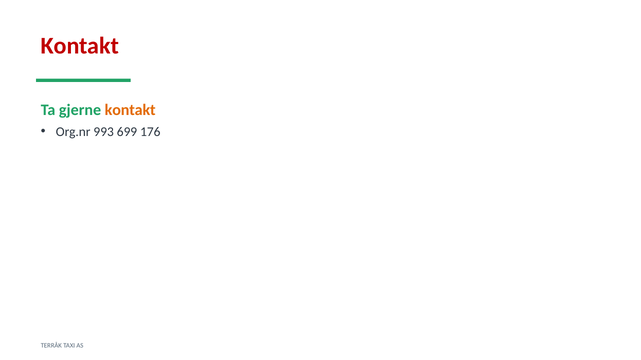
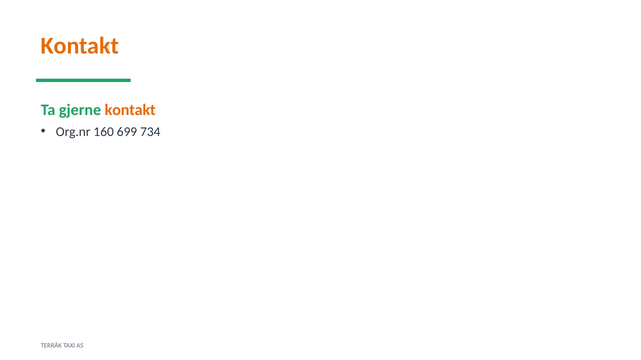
Kontakt at (80, 46) colour: red -> orange
993: 993 -> 160
176: 176 -> 734
